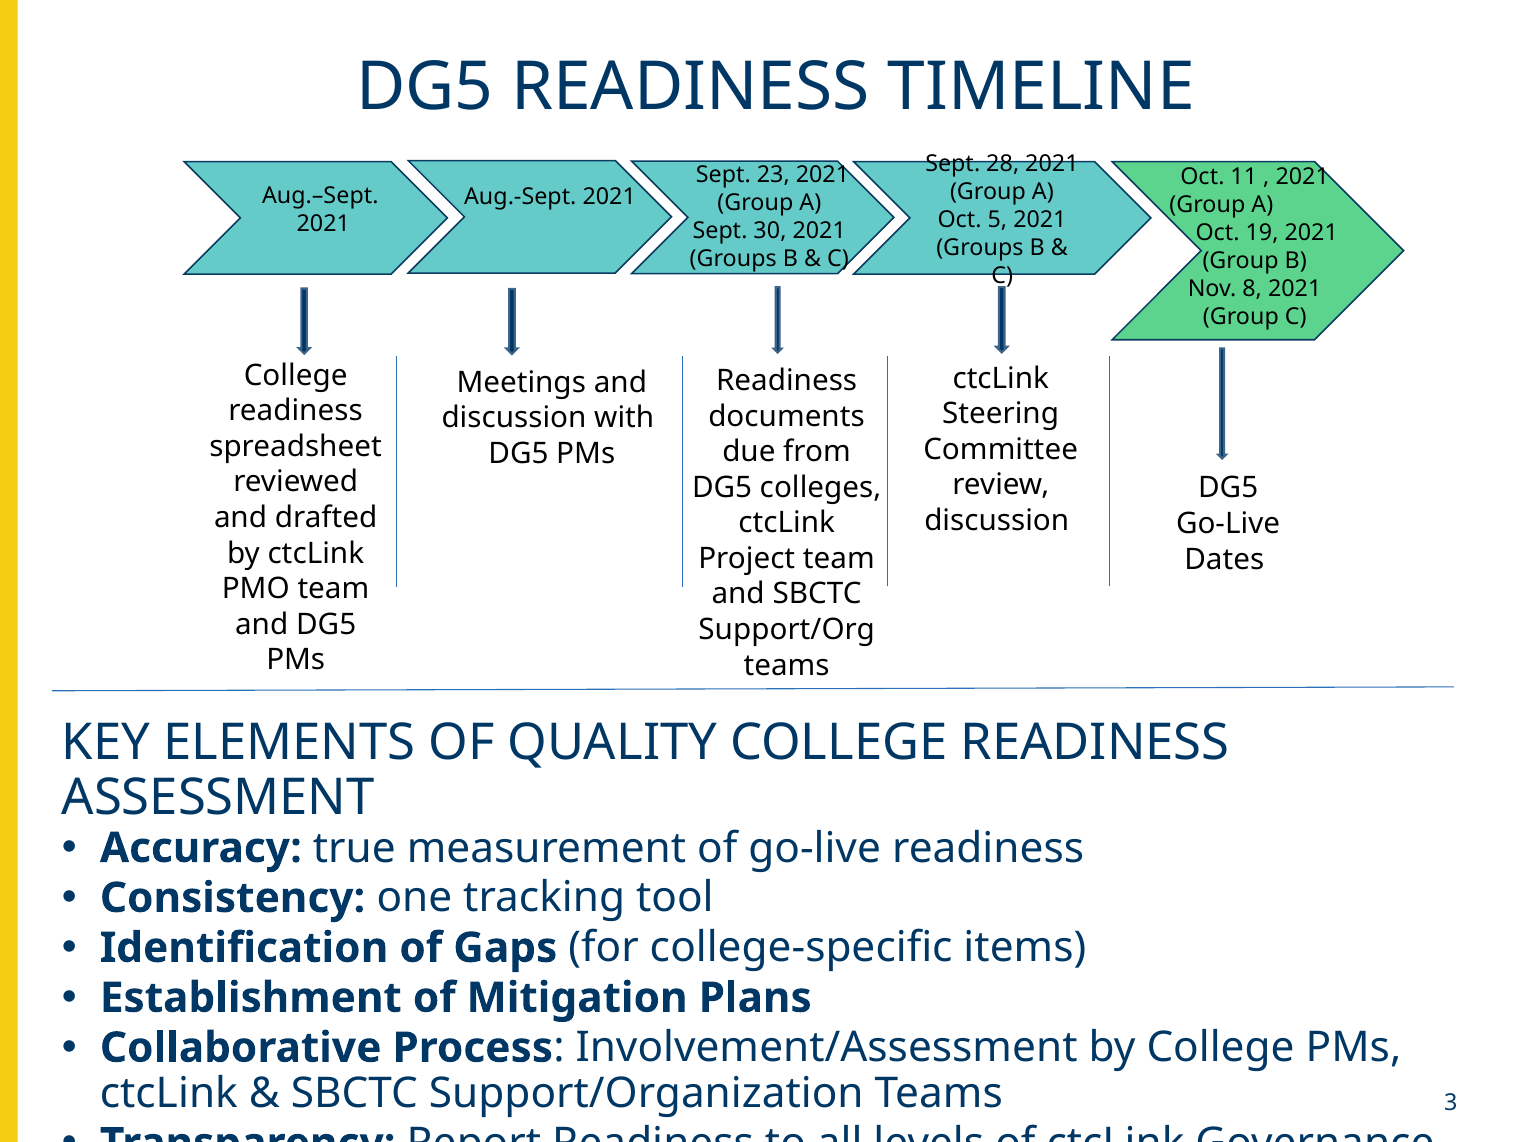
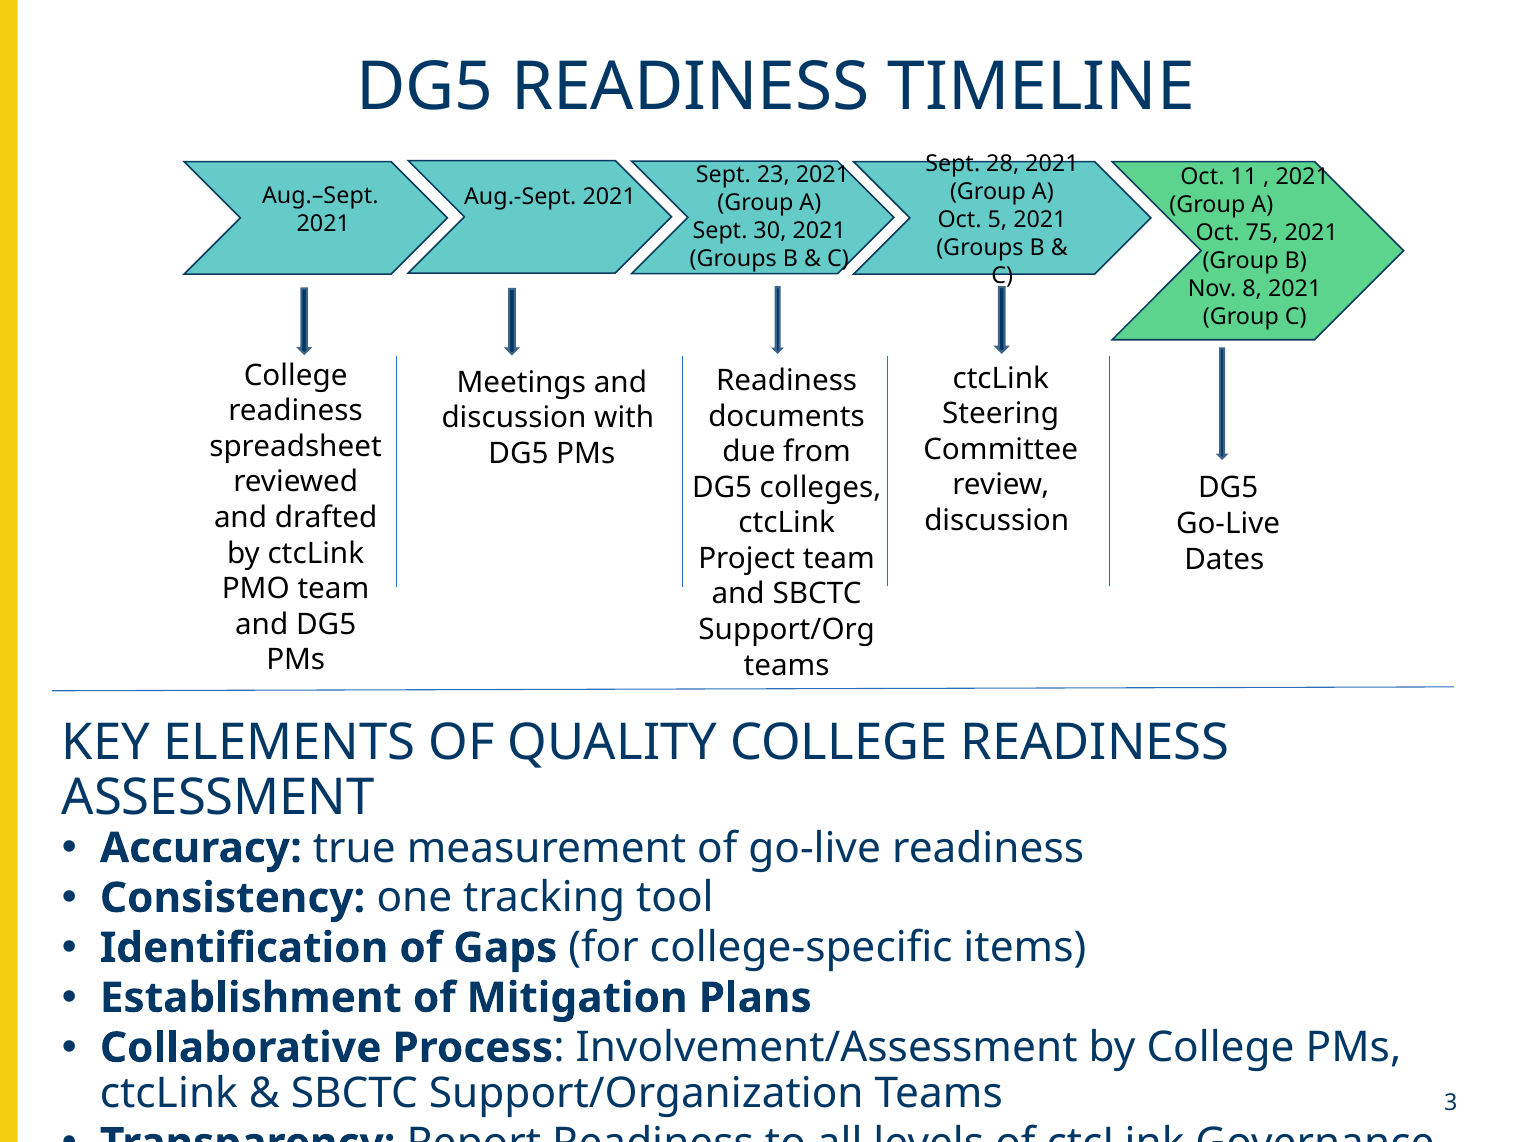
19: 19 -> 75
